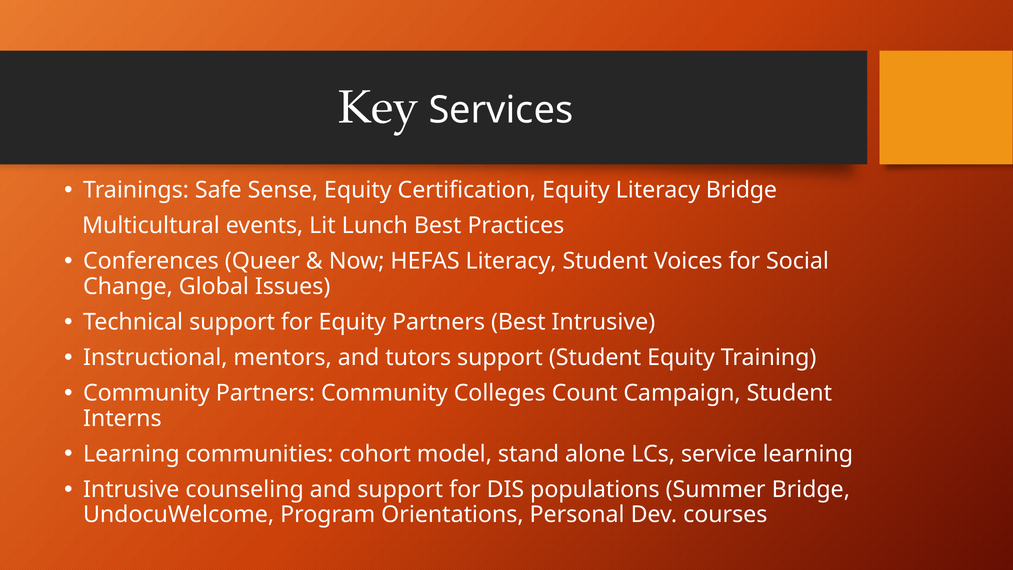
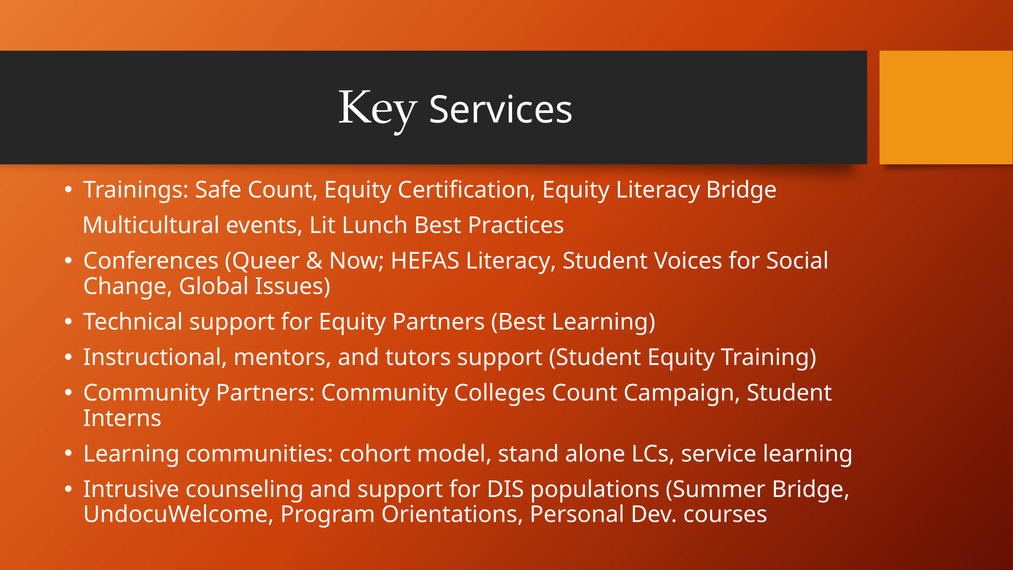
Safe Sense: Sense -> Count
Best Intrusive: Intrusive -> Learning
